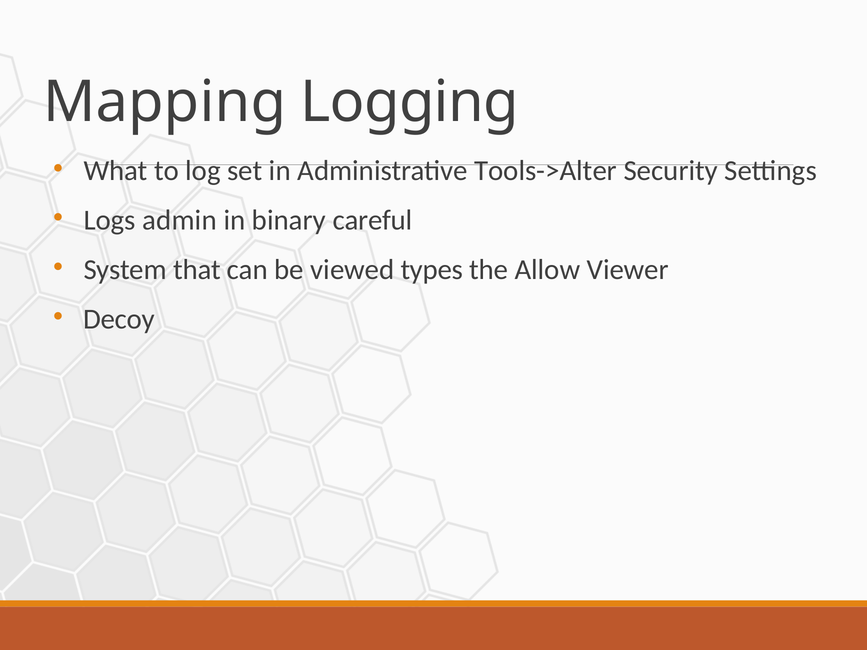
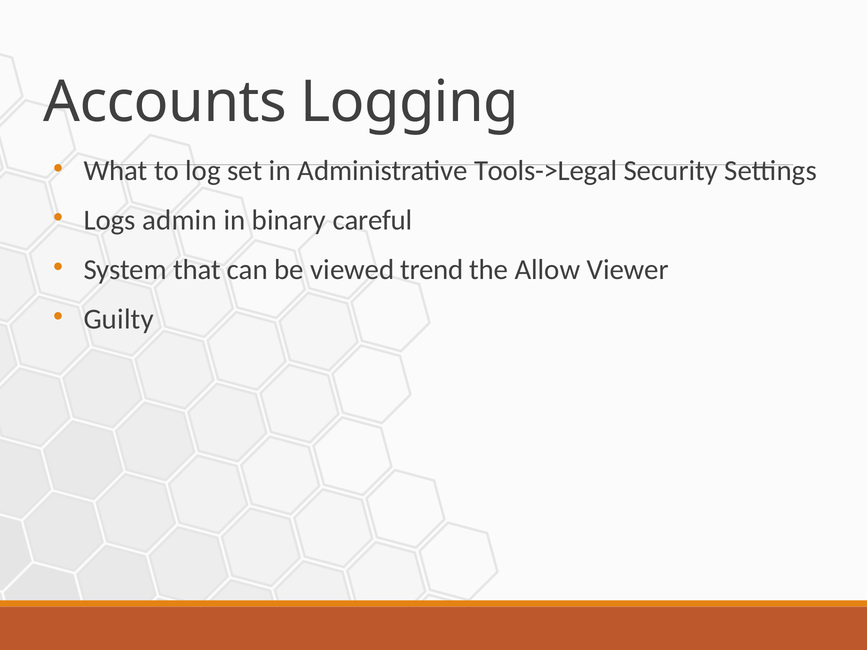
Mapping: Mapping -> Accounts
Tools->Alter: Tools->Alter -> Tools->Legal
types: types -> trend
Decoy: Decoy -> Guilty
